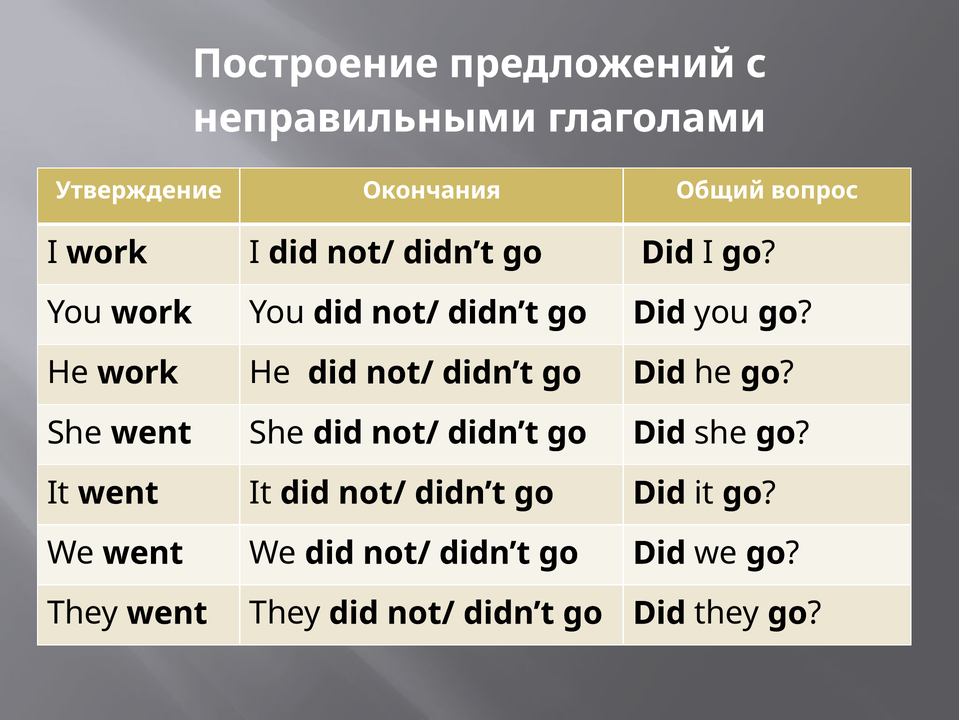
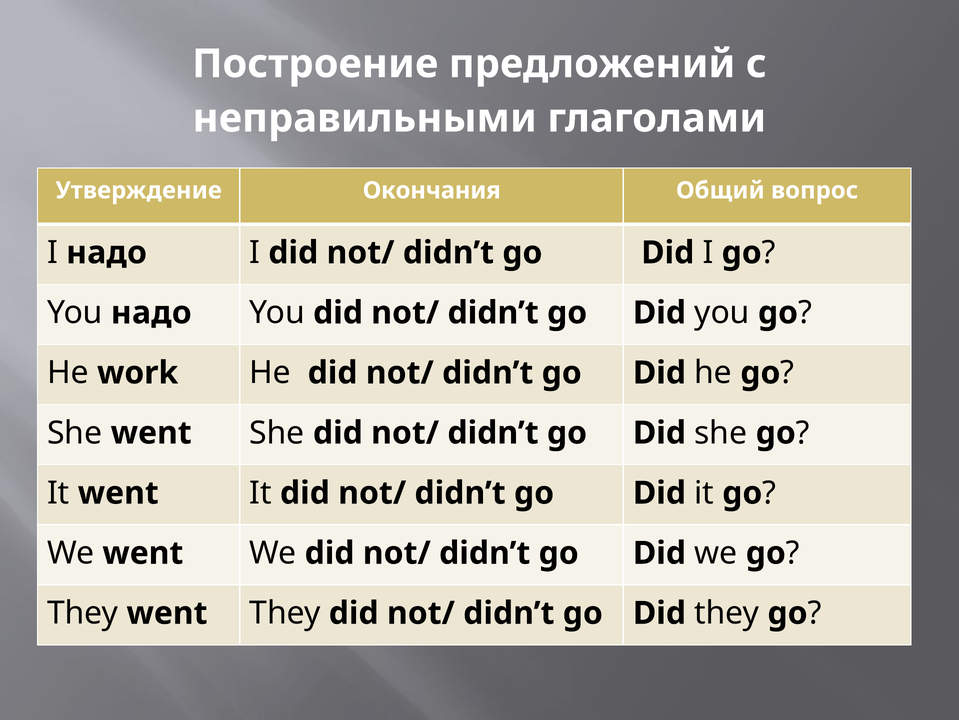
I work: work -> надо
You work: work -> надо
